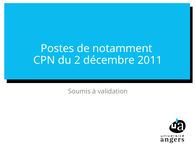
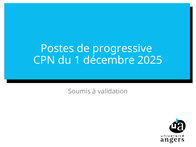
notamment: notamment -> progressive
2: 2 -> 1
2011: 2011 -> 2025
